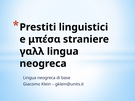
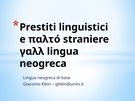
μπέσα: μπέσα -> παλτό
